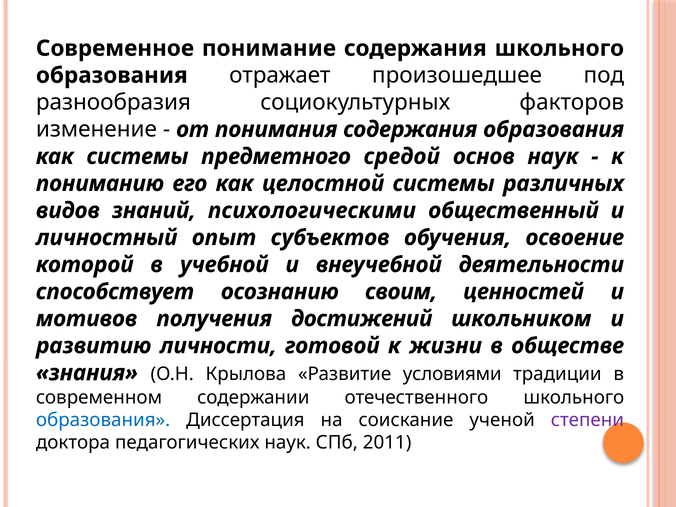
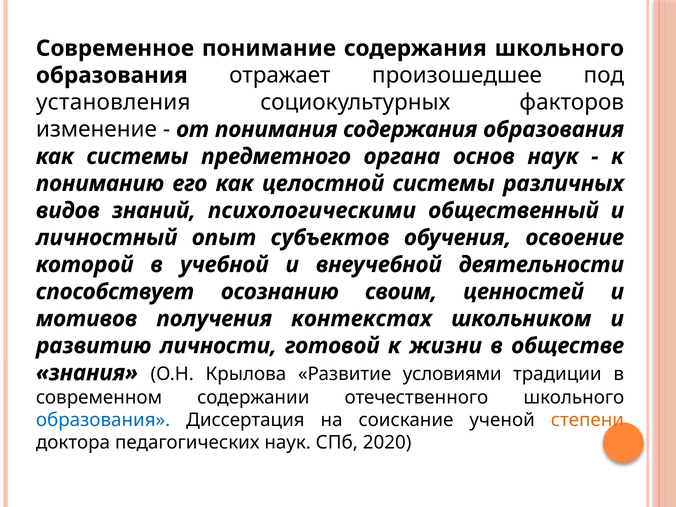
разнообразия: разнообразия -> установления
средой: средой -> органа
достижений: достижений -> контекстах
степени colour: purple -> orange
2011: 2011 -> 2020
